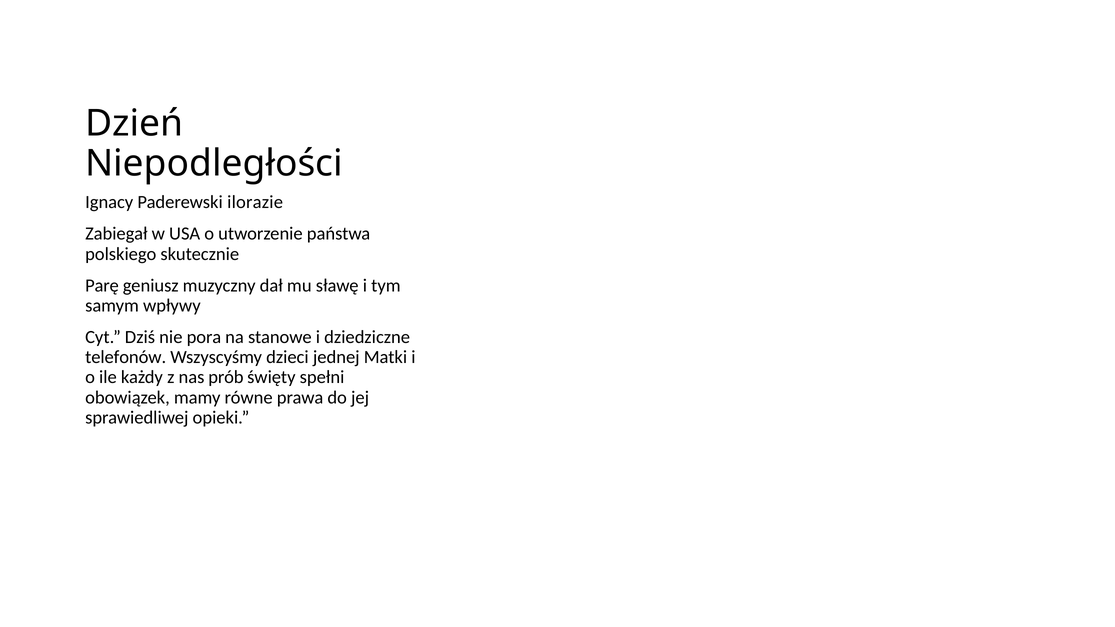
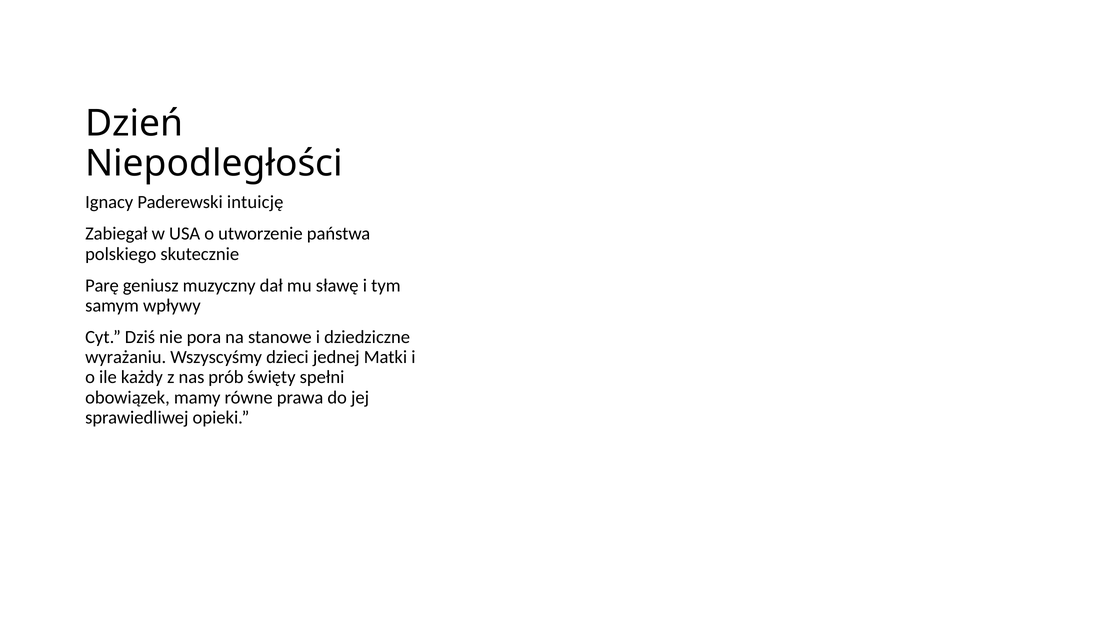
ilorazie: ilorazie -> intuicję
telefonów: telefonów -> wyrażaniu
